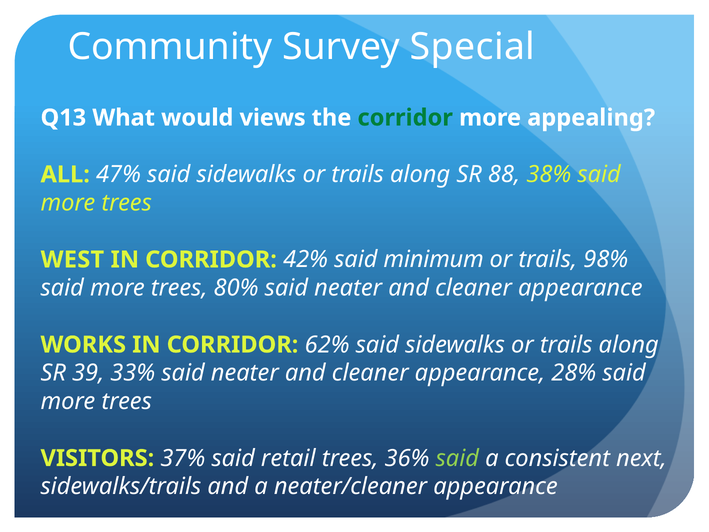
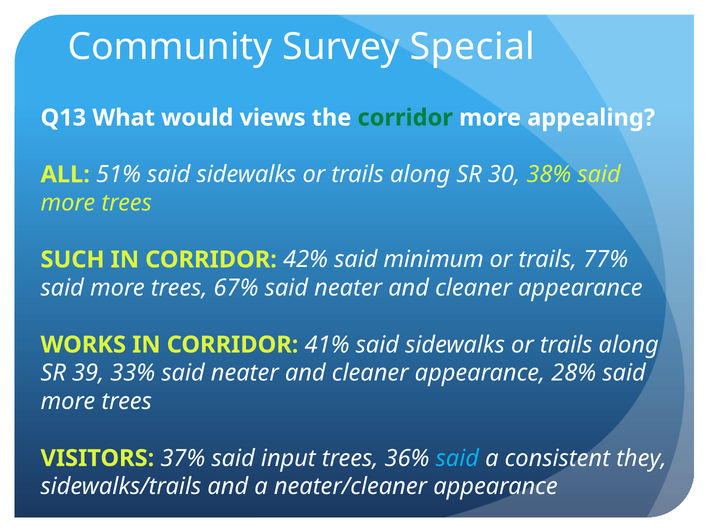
47%: 47% -> 51%
88: 88 -> 30
WEST: WEST -> SUCH
98%: 98% -> 77%
80%: 80% -> 67%
62%: 62% -> 41%
retail: retail -> input
said at (457, 458) colour: light green -> light blue
next: next -> they
